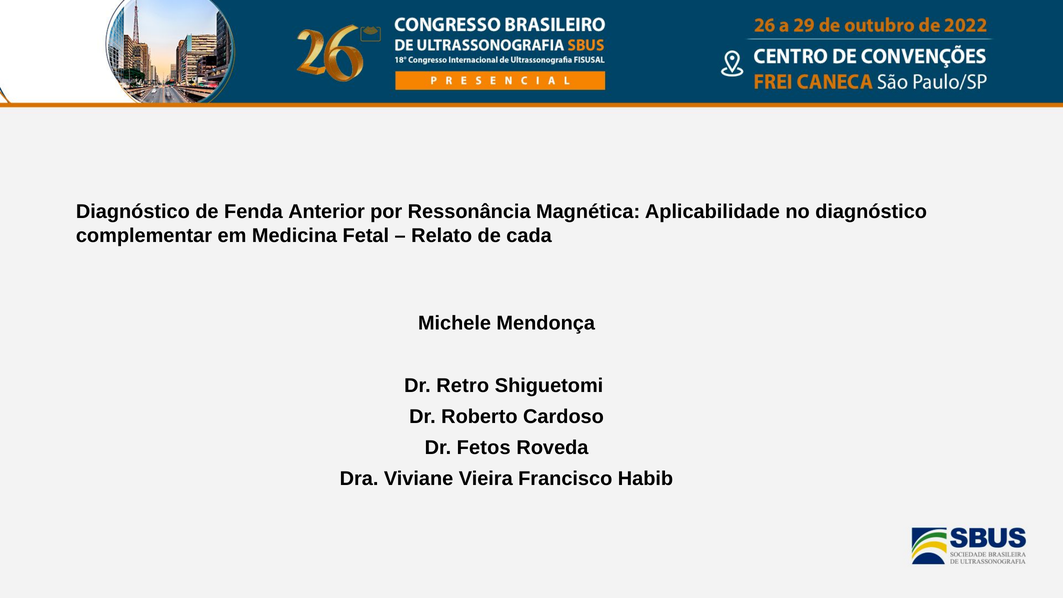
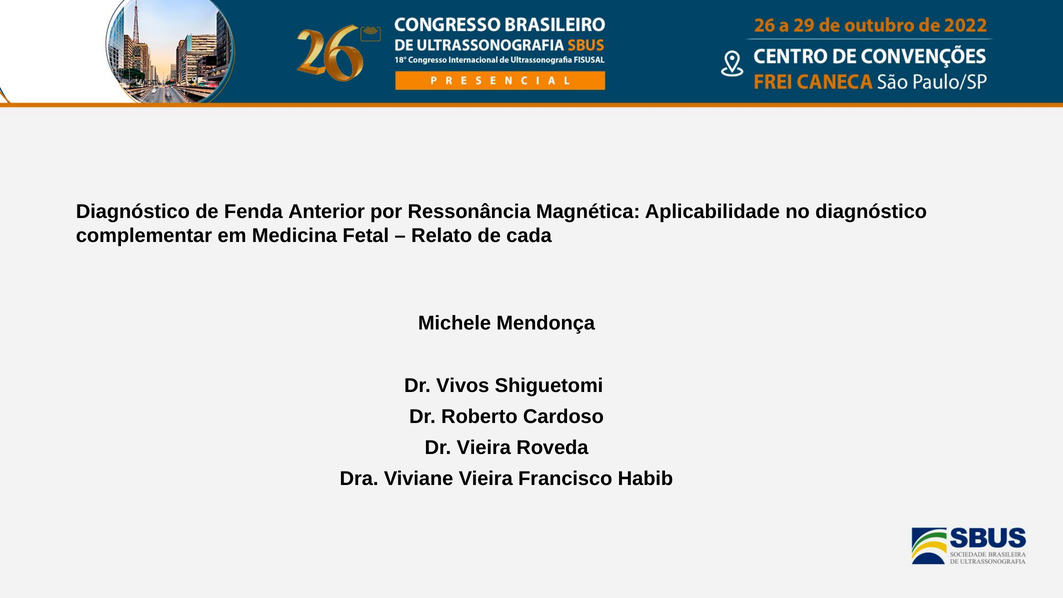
Retro: Retro -> Vivos
Dr Fetos: Fetos -> Vieira
